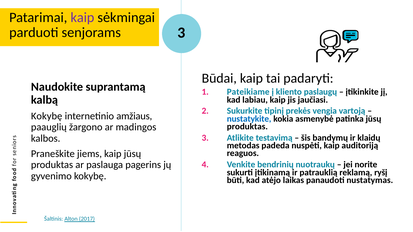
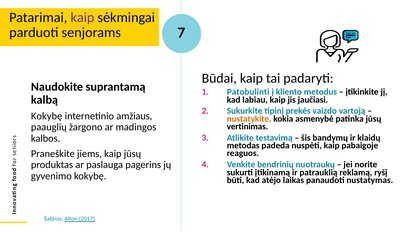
senjorams 3: 3 -> 7
Pateikiame: Pateikiame -> Patobulinti
paslaugų: paslaugų -> metodus
vengia: vengia -> vaizdo
nustatykite colour: blue -> orange
produktas at (247, 127): produktas -> vertinimas
auditoriją: auditoriją -> pabaigoje
